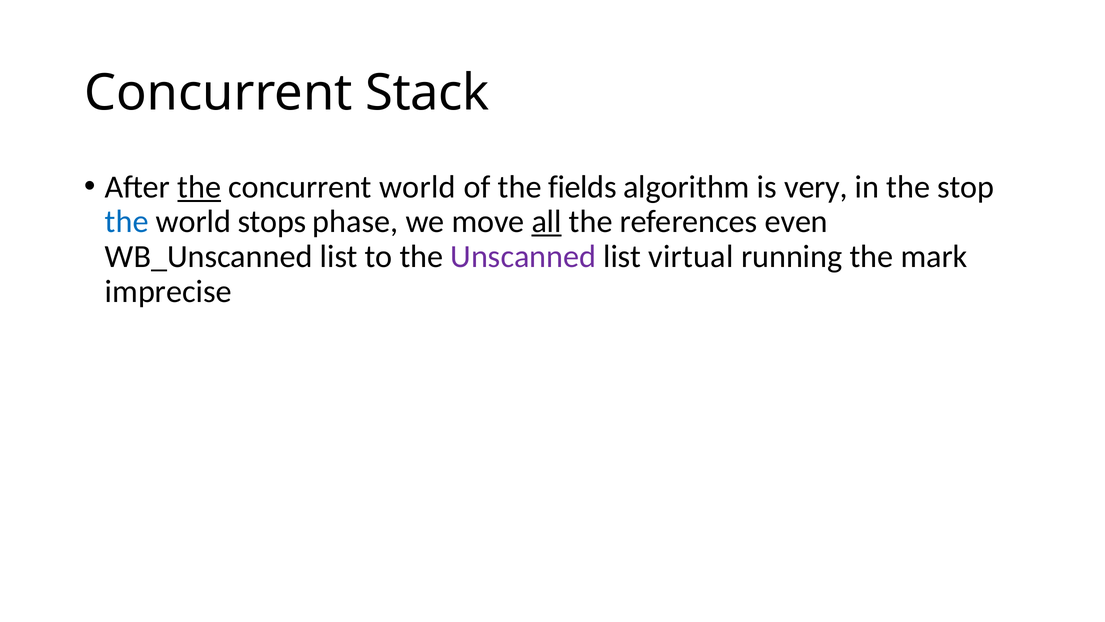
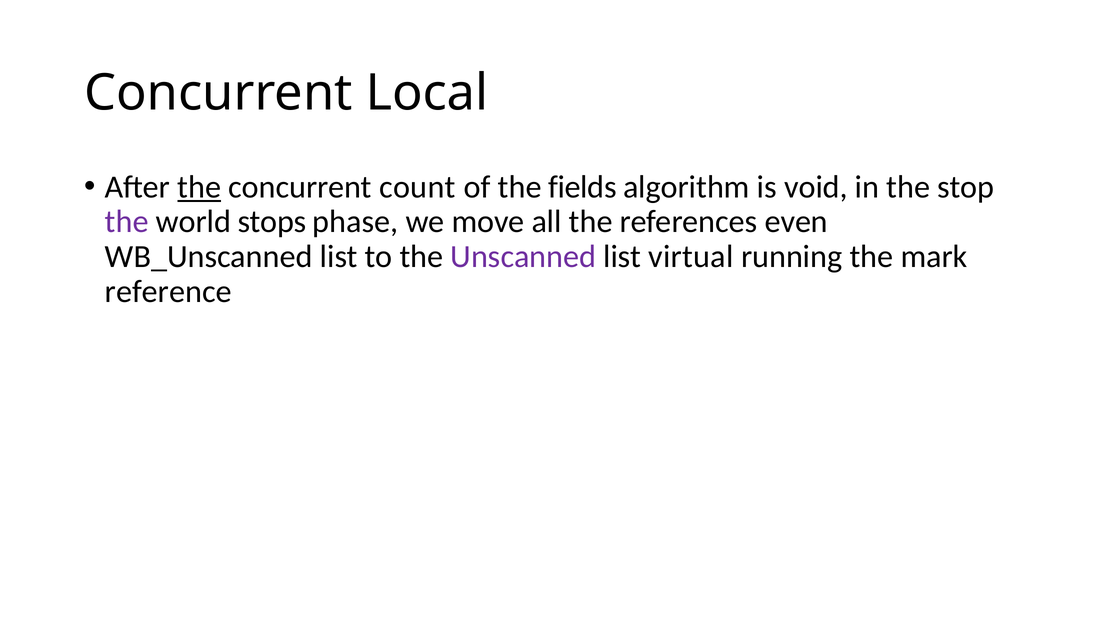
Stack: Stack -> Local
concurrent world: world -> count
very: very -> void
the at (127, 222) colour: blue -> purple
all underline: present -> none
imprecise: imprecise -> reference
